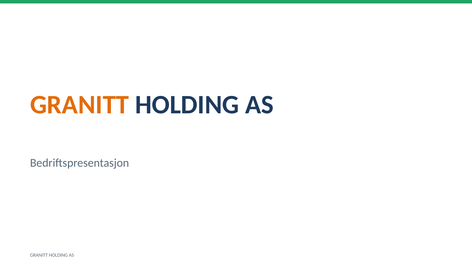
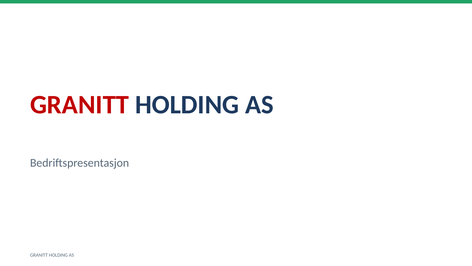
GRANITT at (80, 105) colour: orange -> red
